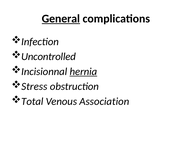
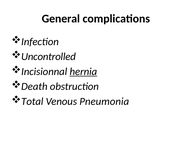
General underline: present -> none
Stress: Stress -> Death
Association: Association -> Pneumonia
